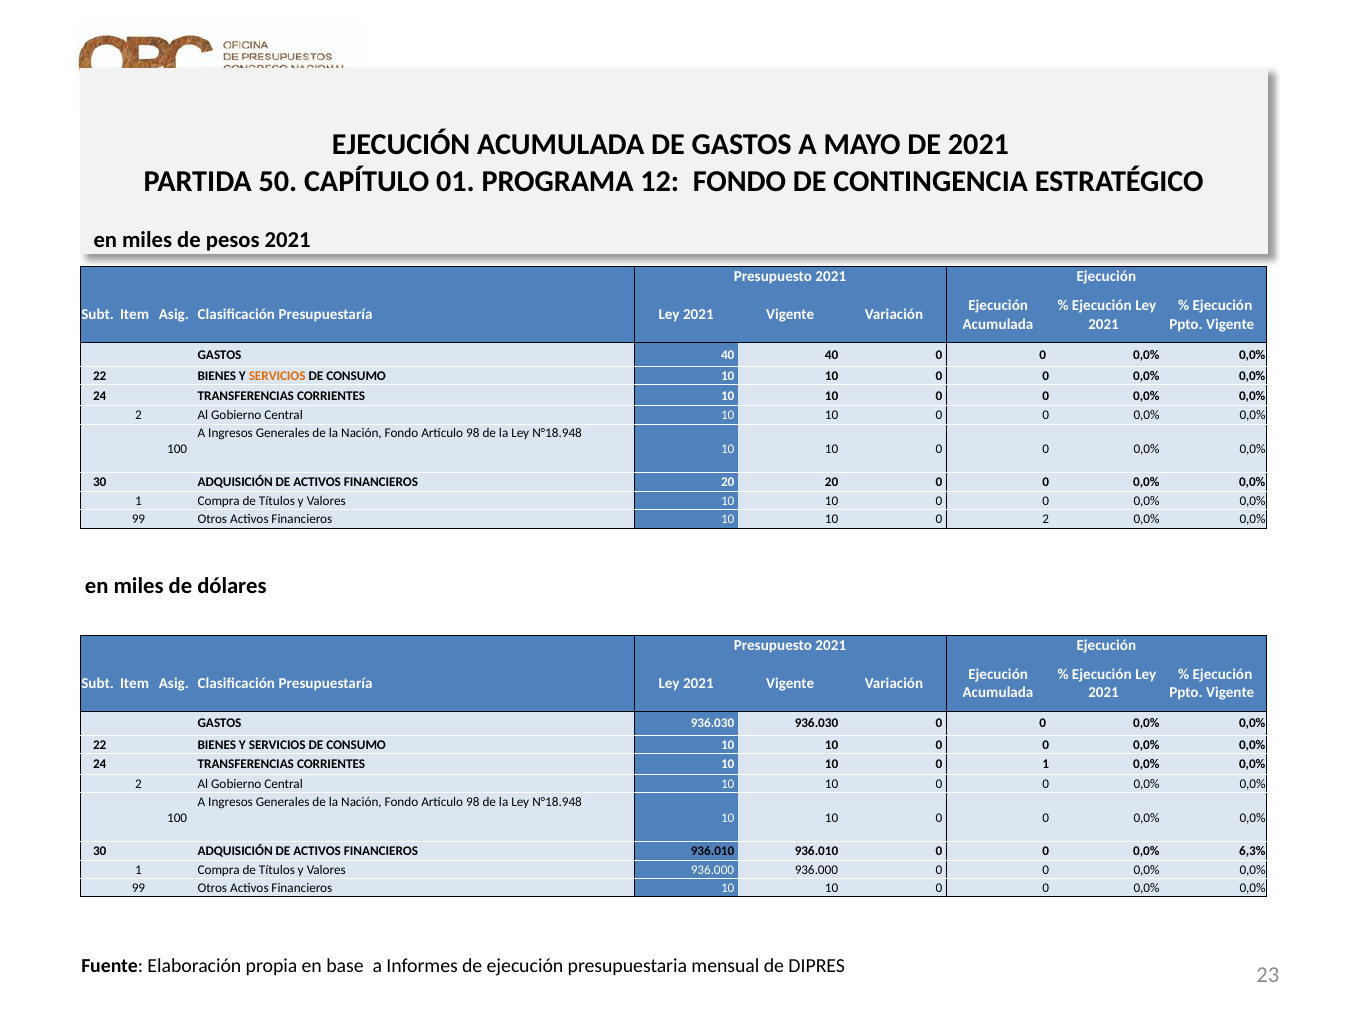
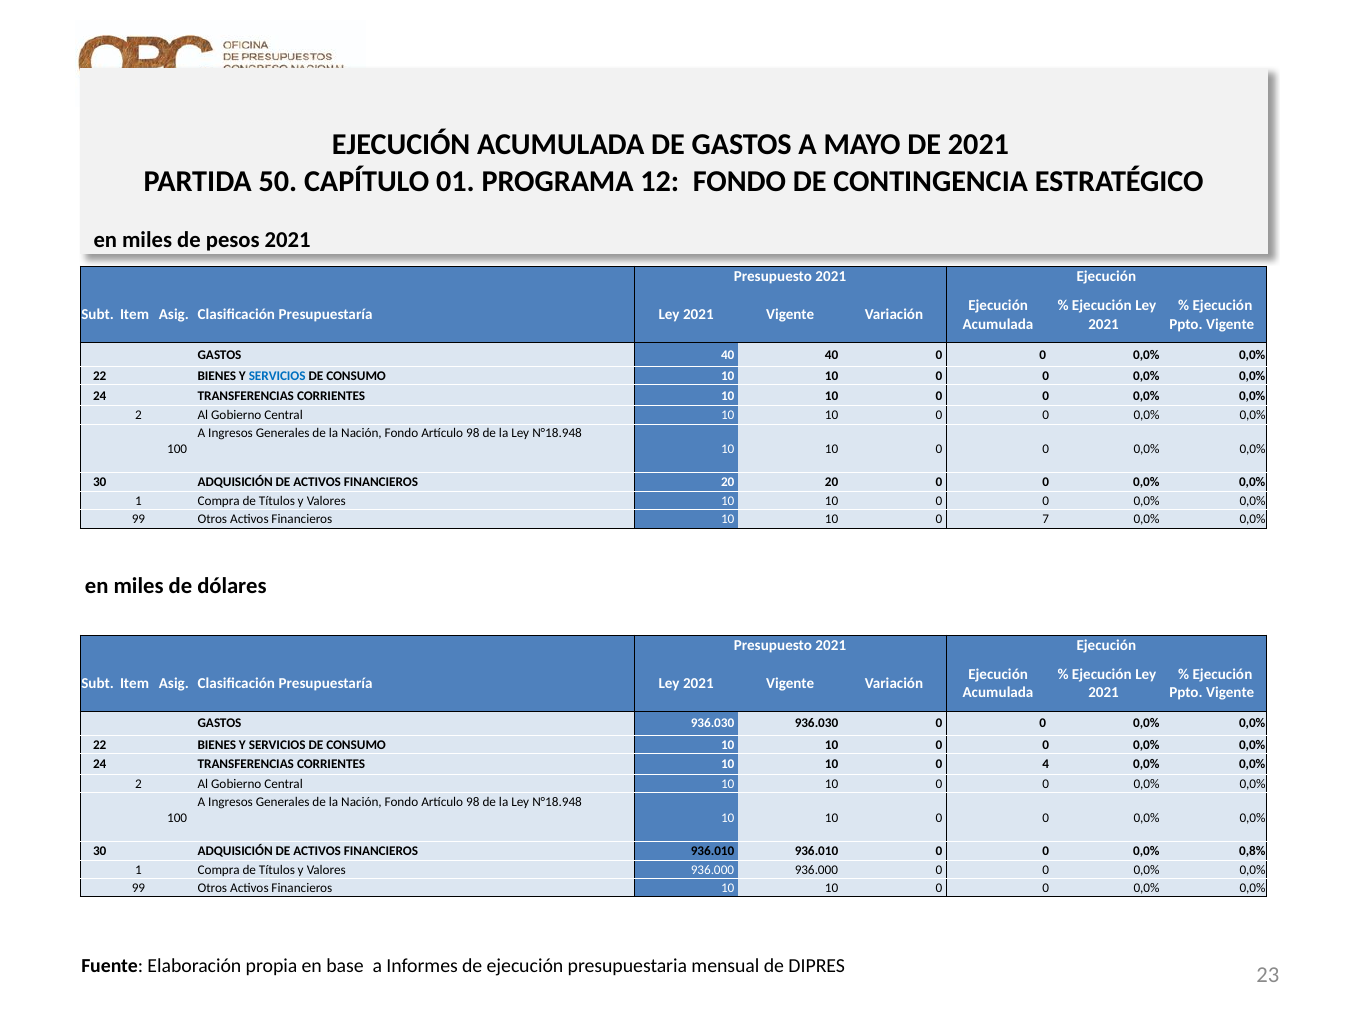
SERVICIOS at (277, 376) colour: orange -> blue
0 2: 2 -> 7
0 1: 1 -> 4
6,3%: 6,3% -> 0,8%
